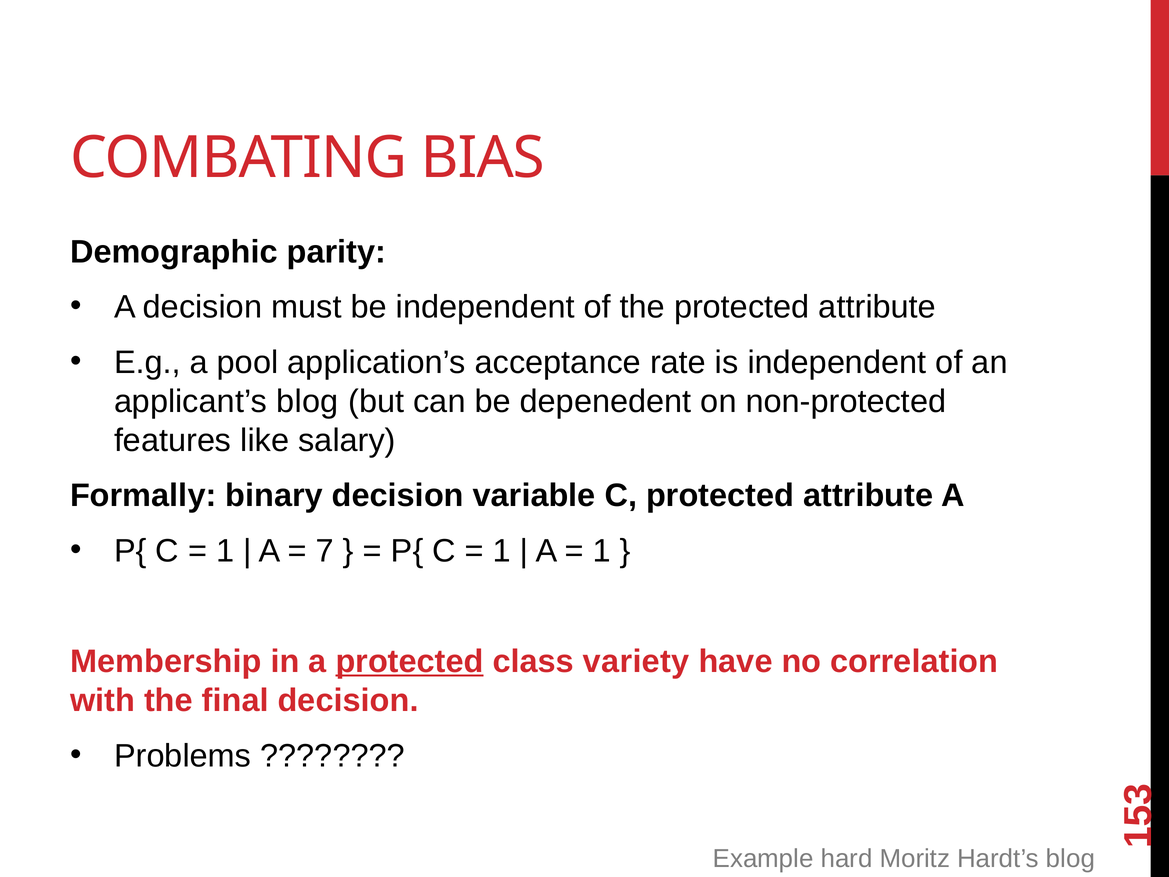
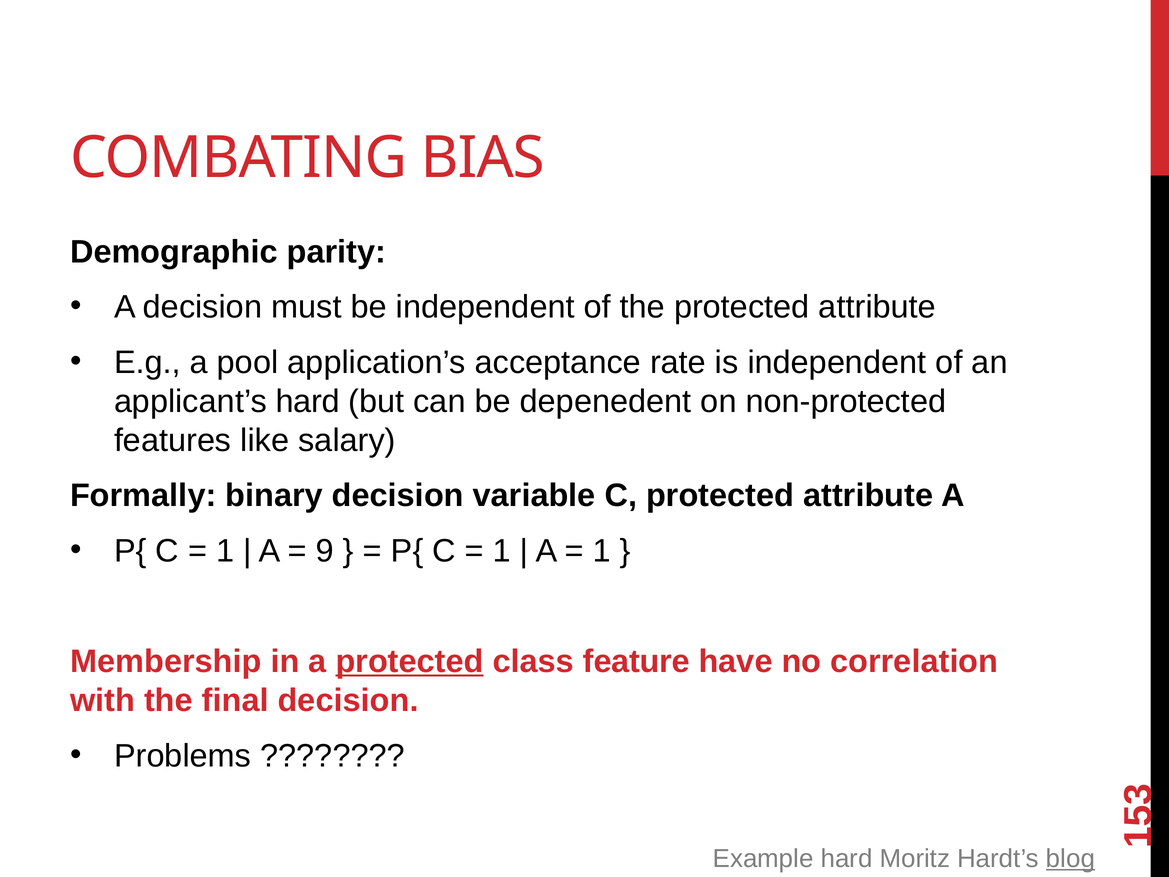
applicant’s blog: blog -> hard
7: 7 -> 9
variety: variety -> feature
blog at (1070, 859) underline: none -> present
